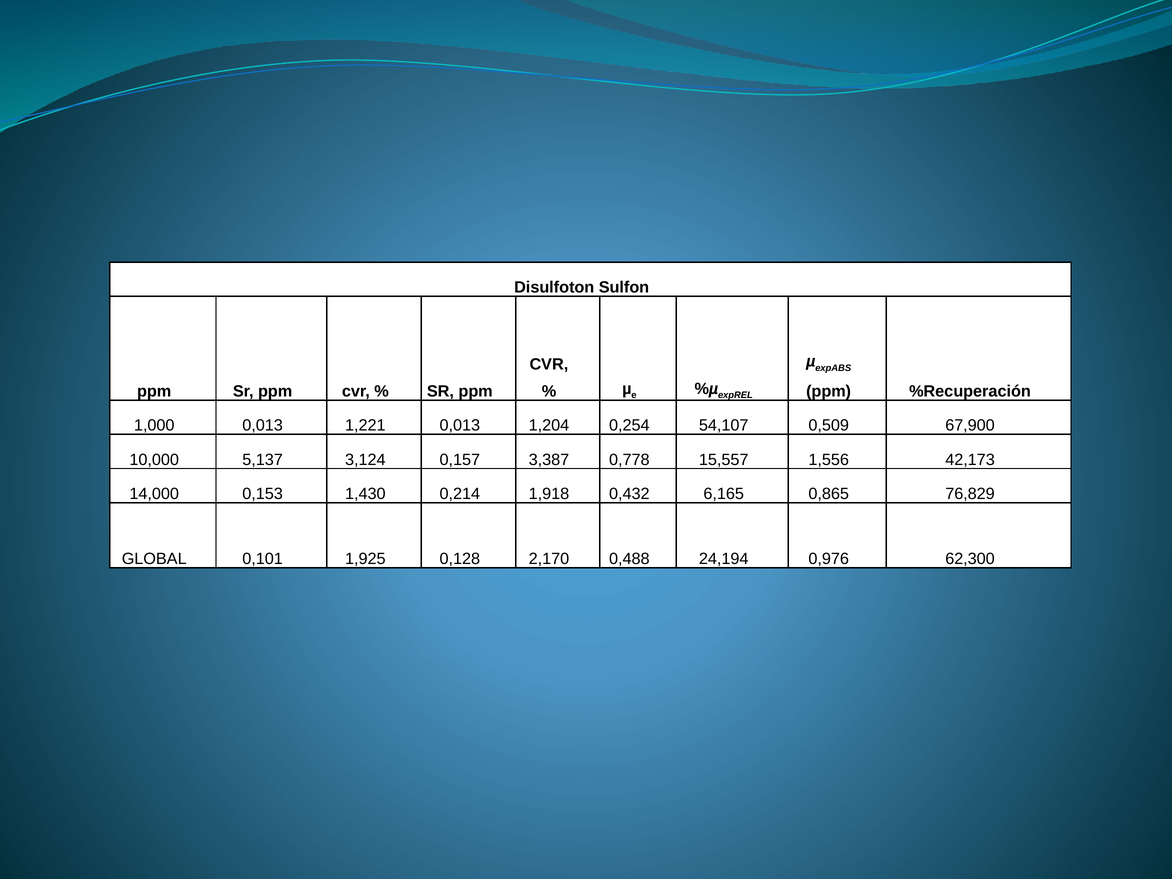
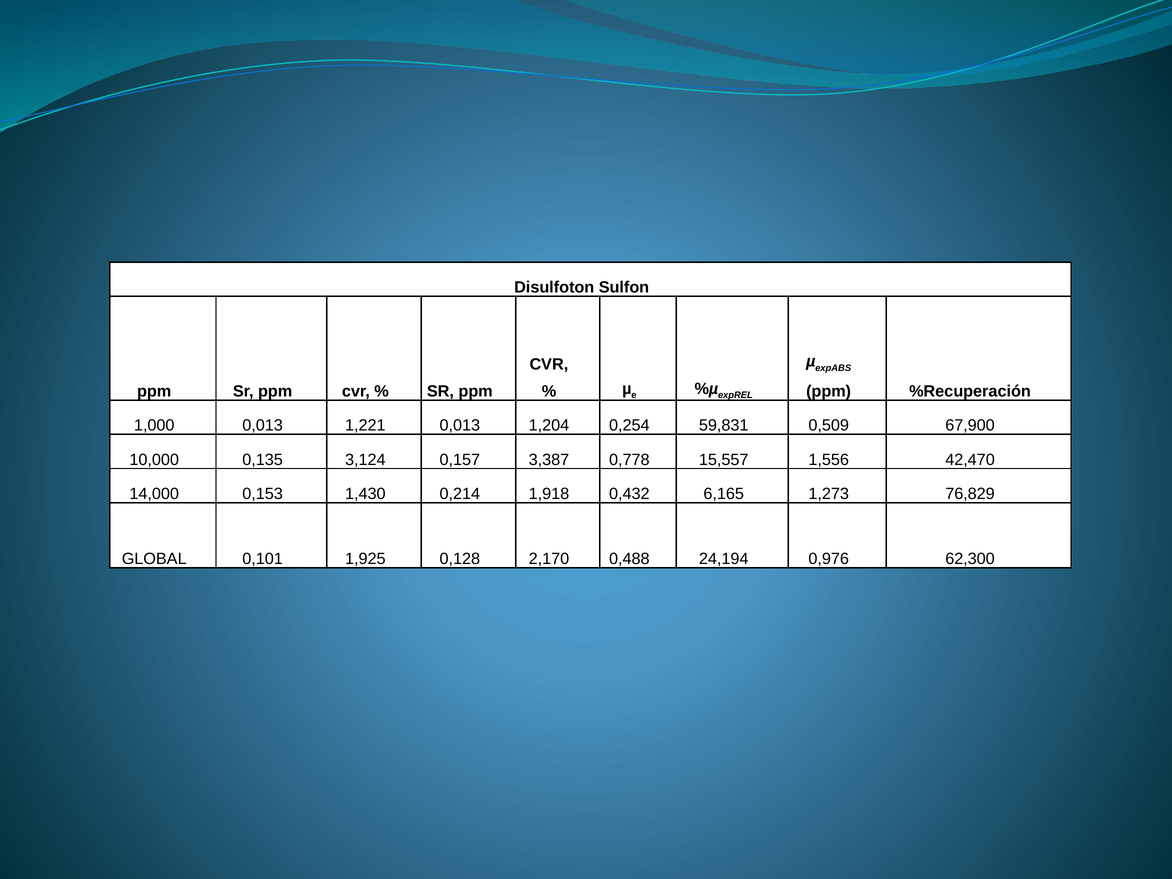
54,107: 54,107 -> 59,831
5,137: 5,137 -> 0,135
42,173: 42,173 -> 42,470
0,865: 0,865 -> 1,273
